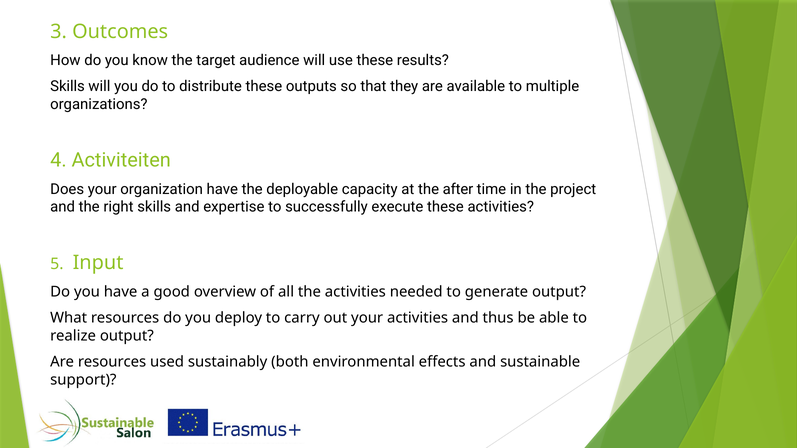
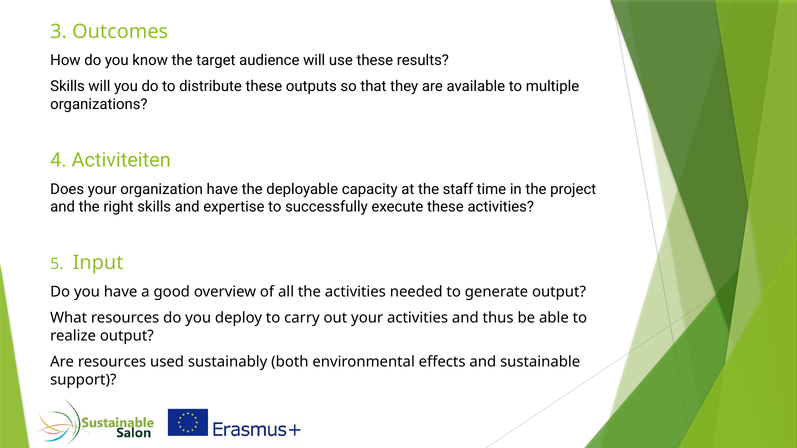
after: after -> staff
